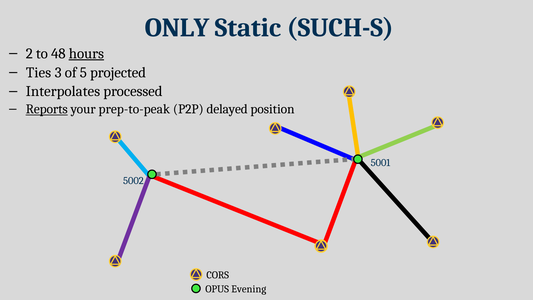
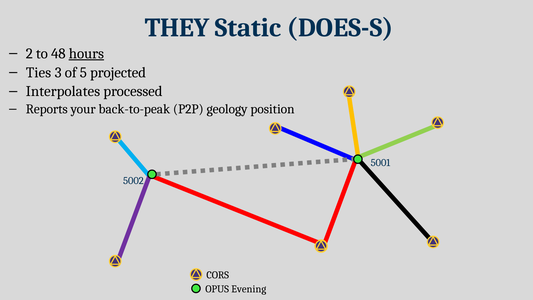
ONLY: ONLY -> THEY
SUCH-S: SUCH-S -> DOES-S
Reports underline: present -> none
prep-to-peak: prep-to-peak -> back-to-peak
delayed: delayed -> geology
